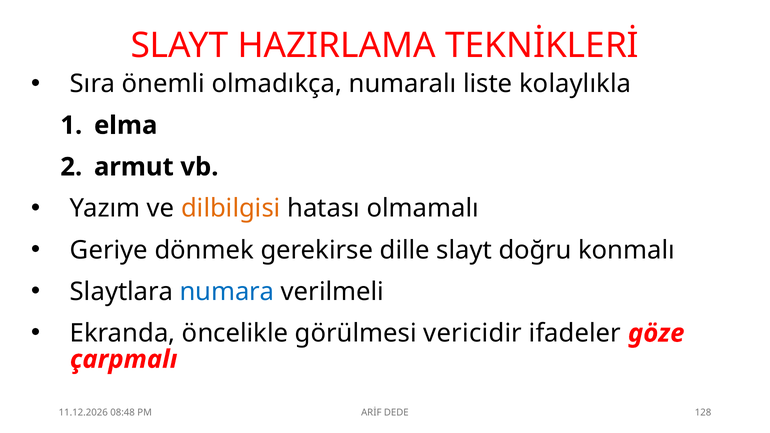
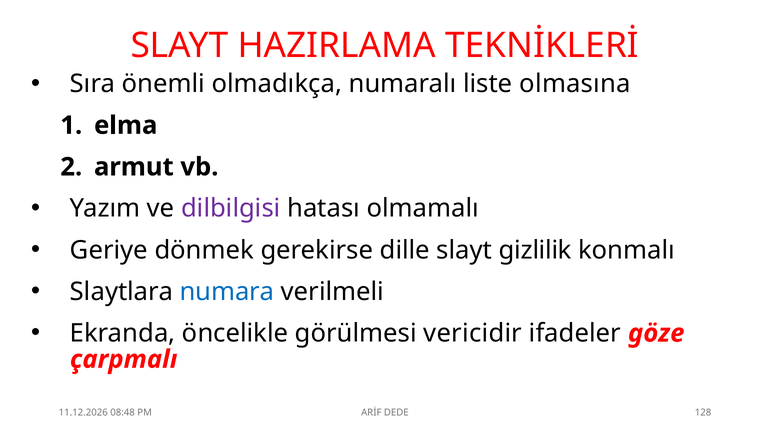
kolaylıkla: kolaylıkla -> olmasına
dilbilgisi colour: orange -> purple
doğru: doğru -> gizlilik
